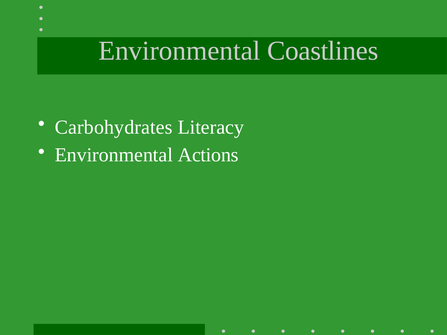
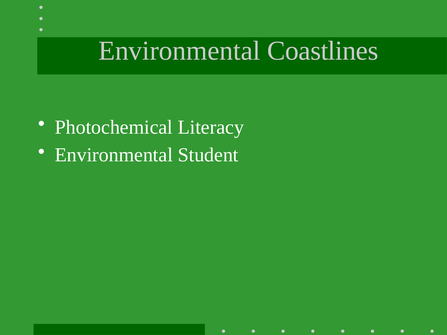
Carbohydrates: Carbohydrates -> Photochemical
Actions: Actions -> Student
